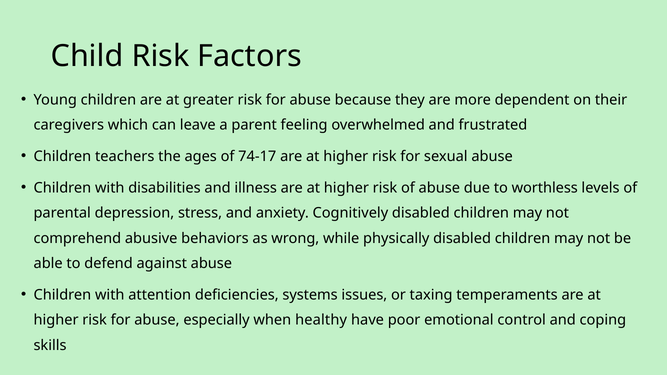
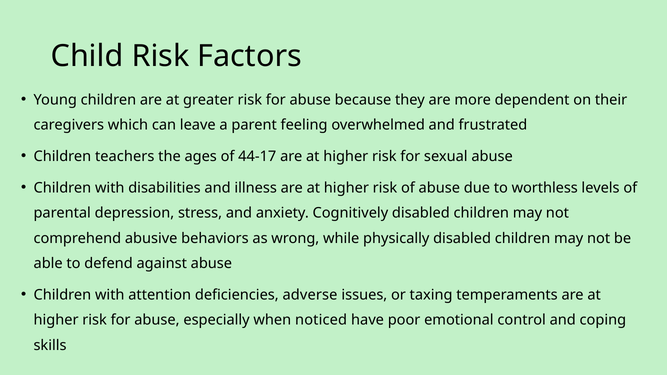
74-17: 74-17 -> 44-17
systems: systems -> adverse
healthy: healthy -> noticed
